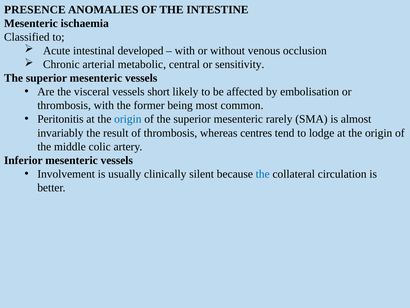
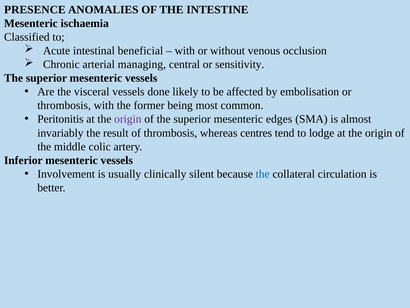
developed: developed -> beneficial
metabolic: metabolic -> managing
short: short -> done
origin at (128, 119) colour: blue -> purple
rarely: rarely -> edges
